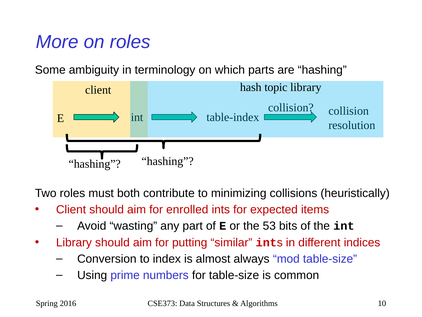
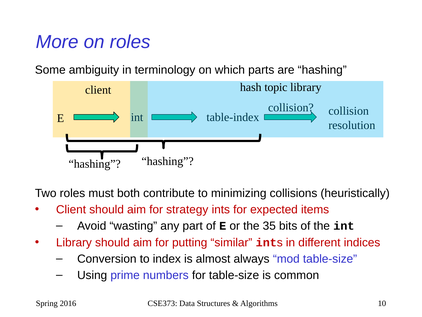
enrolled: enrolled -> strategy
53: 53 -> 35
